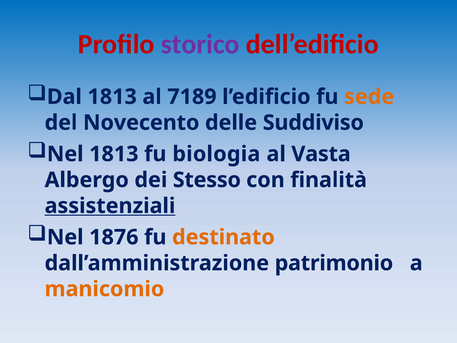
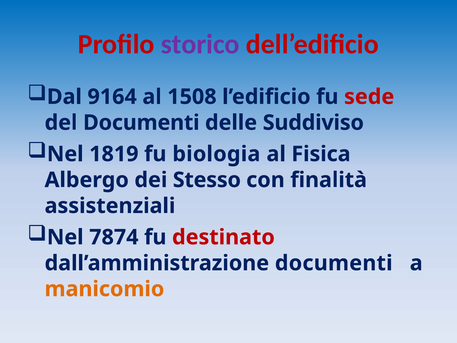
Dal 1813: 1813 -> 9164
7189: 7189 -> 1508
sede colour: orange -> red
del Novecento: Novecento -> Documenti
Nel 1813: 1813 -> 1819
Vasta: Vasta -> Fisica
assistenziali underline: present -> none
1876: 1876 -> 7874
destinato colour: orange -> red
dall’amministrazione patrimonio: patrimonio -> documenti
